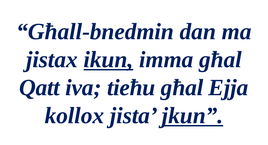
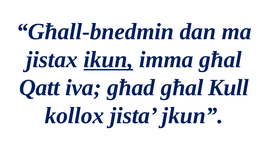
tieħu: tieħu -> għad
Ejja: Ejja -> Kull
jkun underline: present -> none
